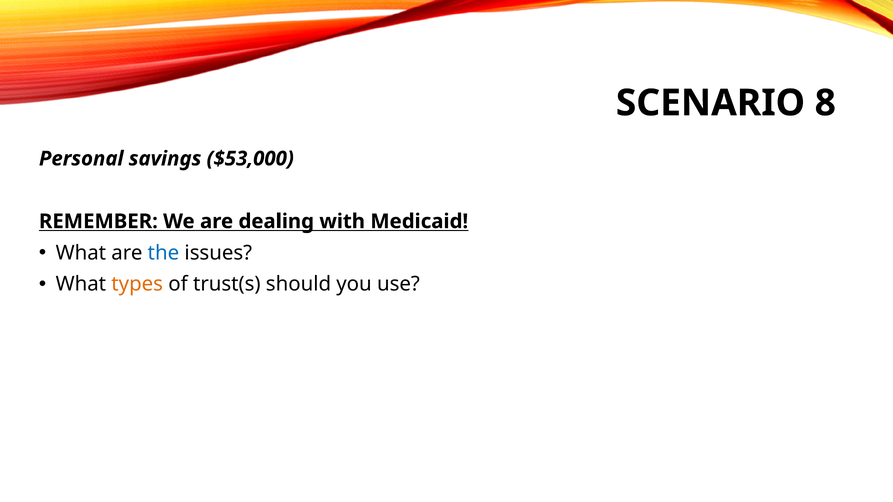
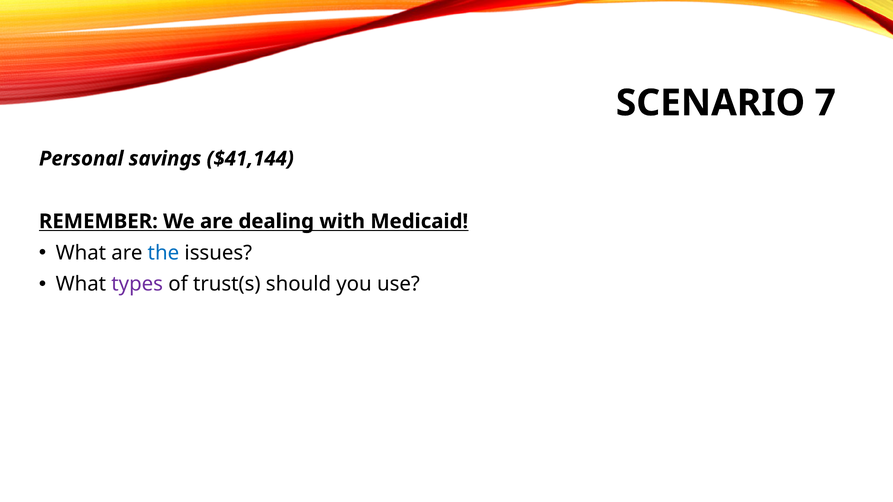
8: 8 -> 7
$53,000: $53,000 -> $41,144
types colour: orange -> purple
